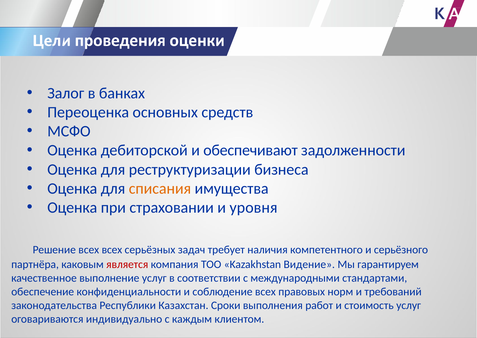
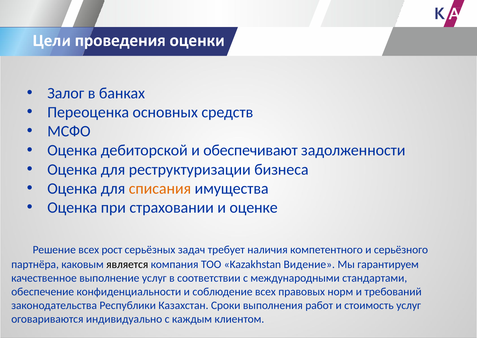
уровня: уровня -> оценке
всех всех: всех -> рост
является colour: red -> black
